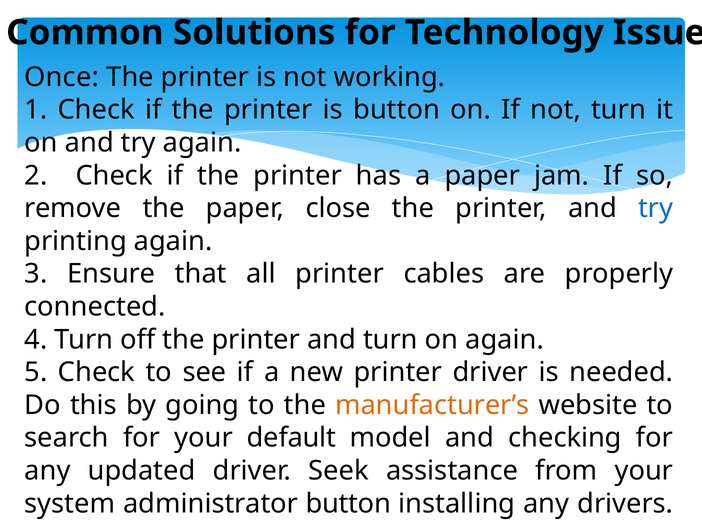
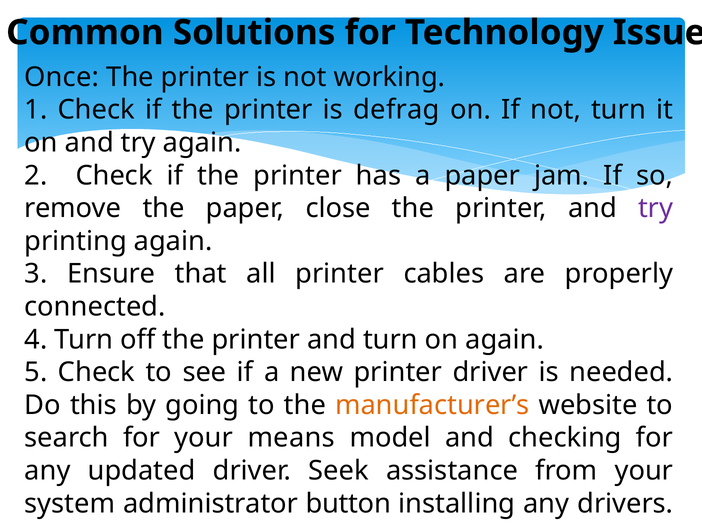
is button: button -> defrag
try at (656, 208) colour: blue -> purple
default: default -> means
